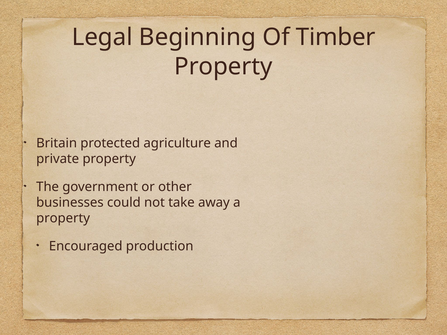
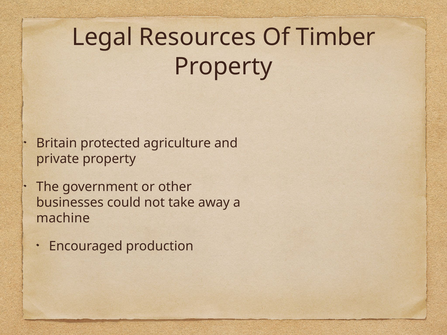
Beginning: Beginning -> Resources
property at (63, 218): property -> machine
